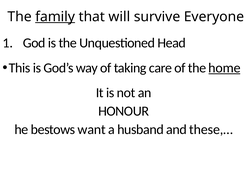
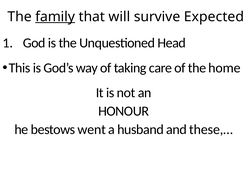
Everyone: Everyone -> Expected
home underline: present -> none
want: want -> went
